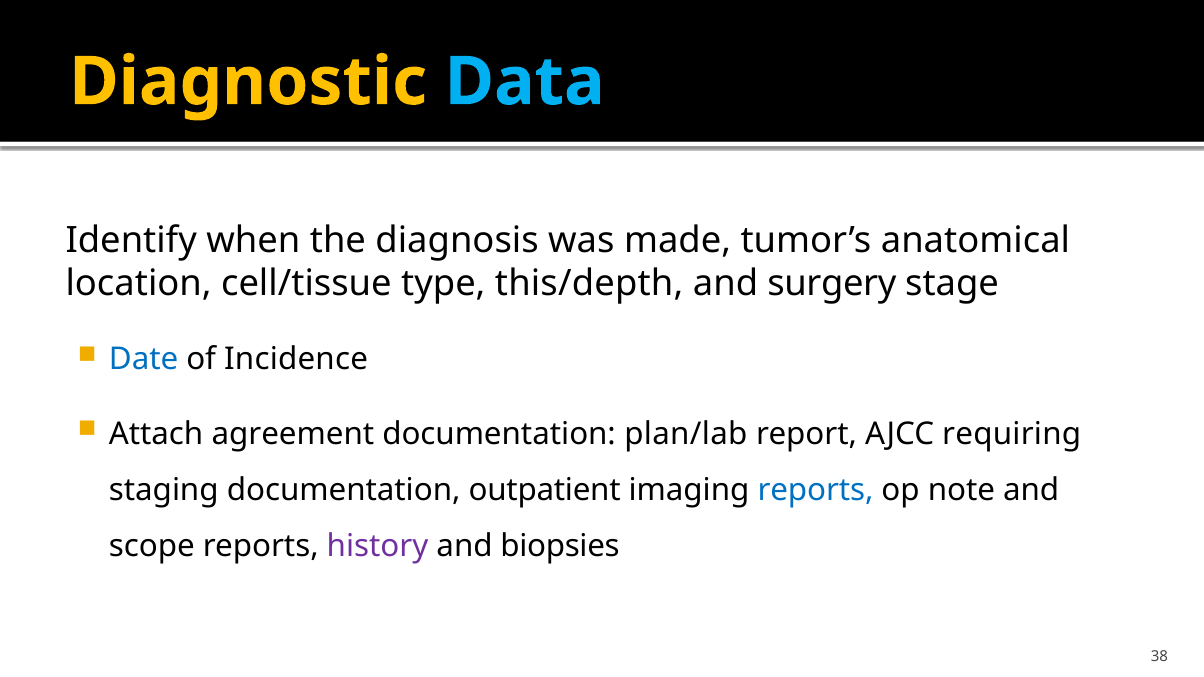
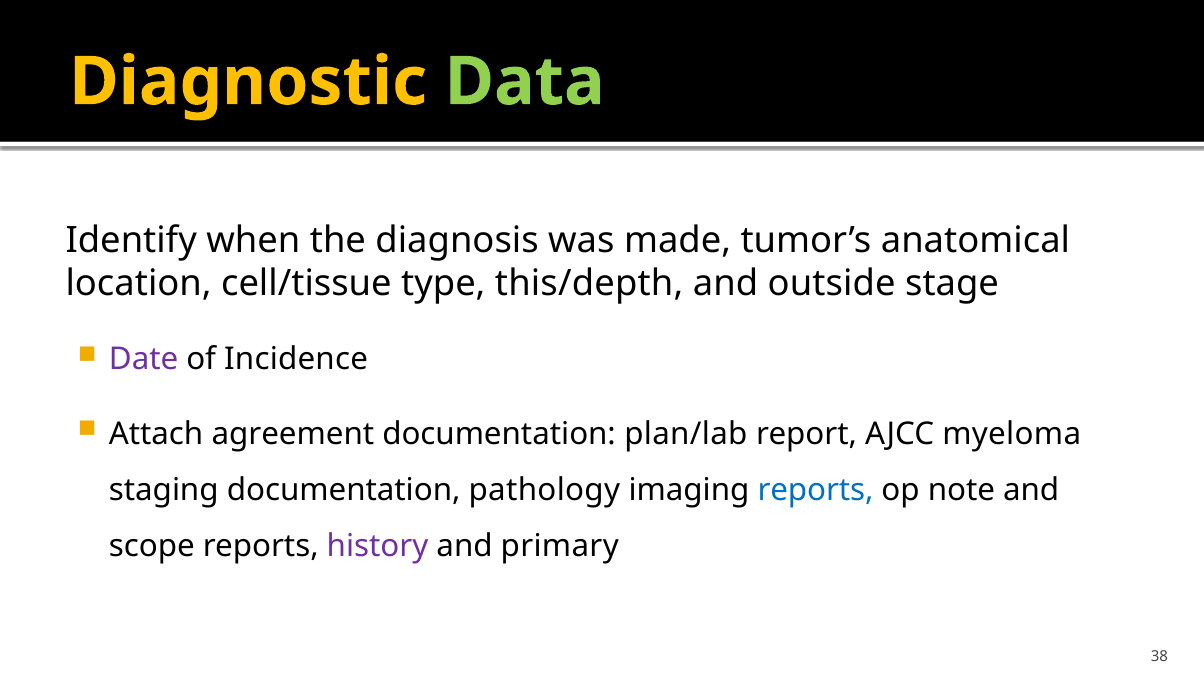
Data colour: light blue -> light green
surgery: surgery -> outside
Date colour: blue -> purple
requiring: requiring -> myeloma
outpatient: outpatient -> pathology
biopsies: biopsies -> primary
